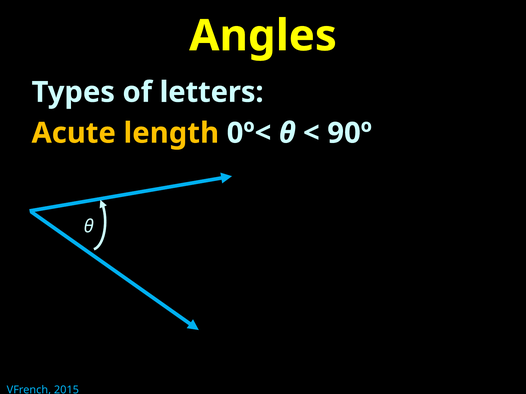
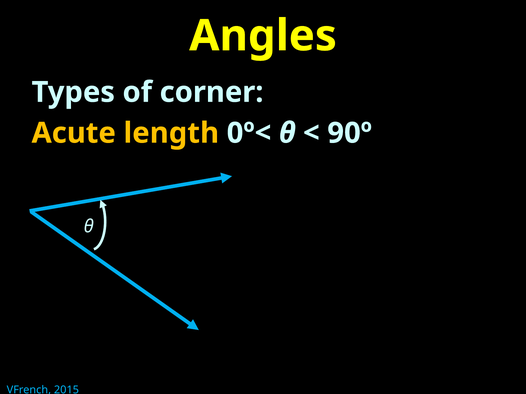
letters: letters -> corner
